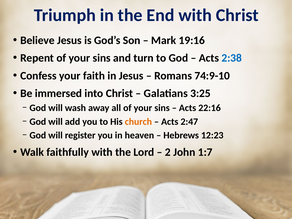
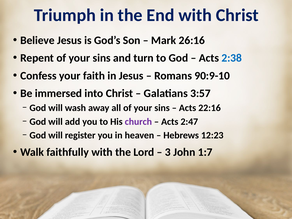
19:16: 19:16 -> 26:16
74:9-10: 74:9-10 -> 90:9-10
3:25: 3:25 -> 3:57
church colour: orange -> purple
2: 2 -> 3
